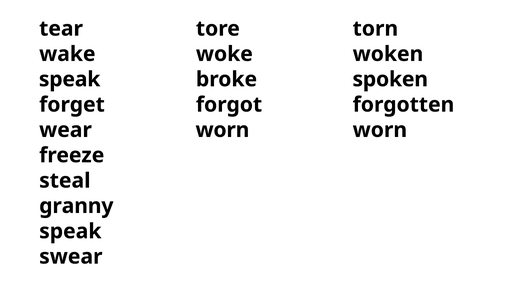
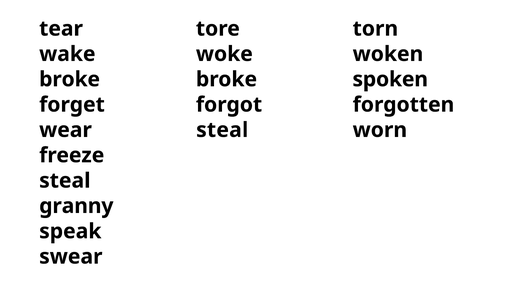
speak at (70, 79): speak -> broke
worn at (222, 130): worn -> steal
